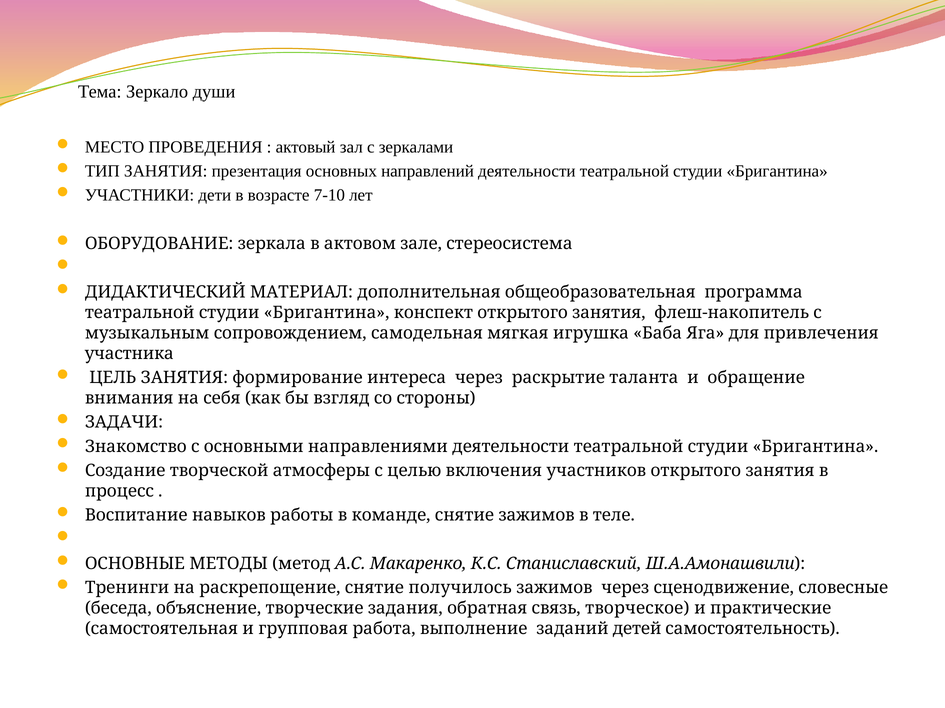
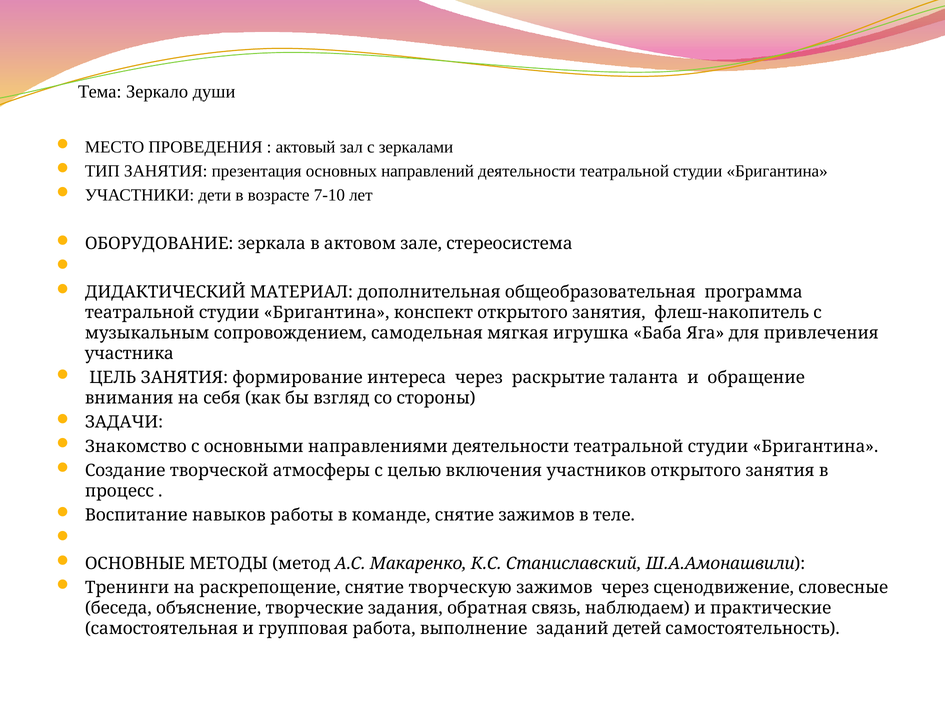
получилось: получилось -> творческую
творческое: творческое -> наблюдаем
